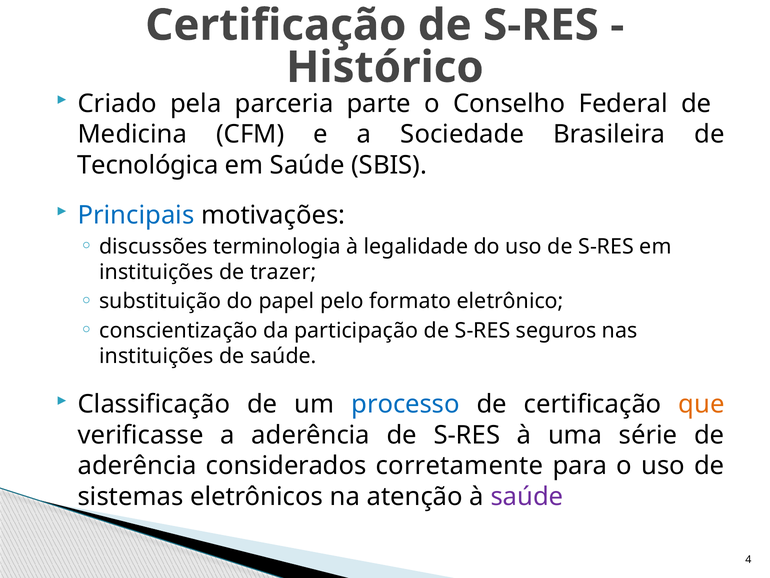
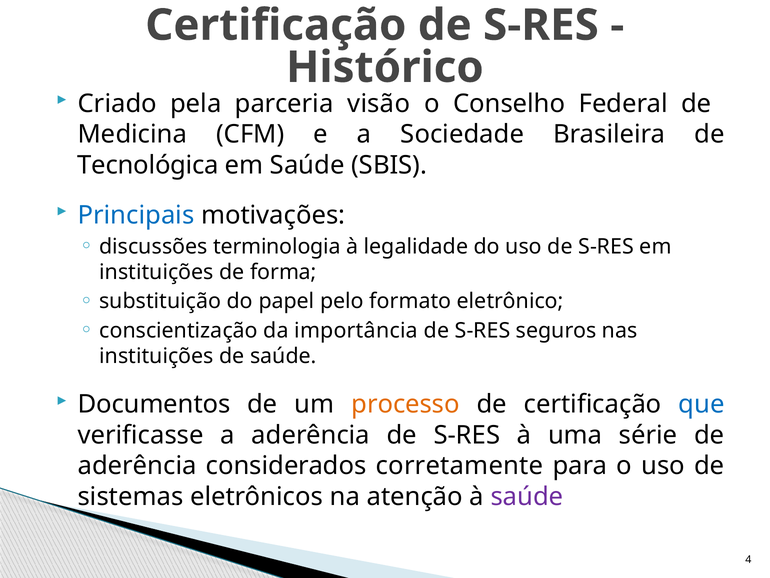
parte: parte -> visão
trazer: trazer -> forma
participação: participação -> importância
Classificação: Classificação -> Documentos
processo colour: blue -> orange
que colour: orange -> blue
